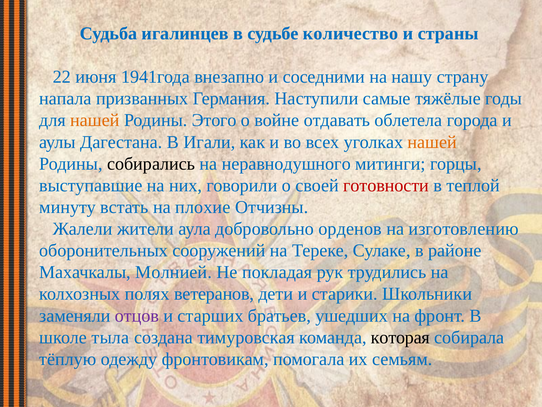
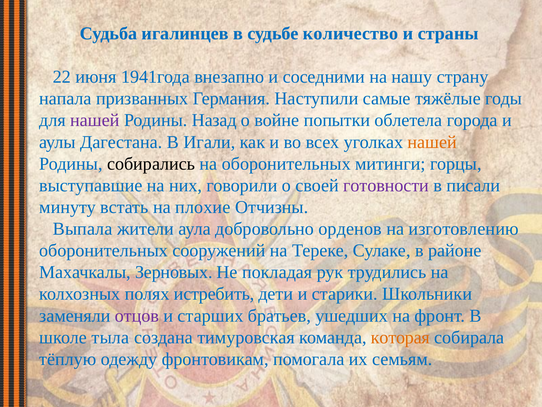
нашей at (95, 120) colour: orange -> purple
Этого: Этого -> Назад
отдавать: отдавать -> попытки
на неравнодушного: неравнодушного -> оборонительных
готовности colour: red -> purple
теплой: теплой -> писали
Жалели: Жалели -> Выпала
Молнией: Молнией -> Зерновых
ветеранов: ветеранов -> истребить
которая colour: black -> orange
